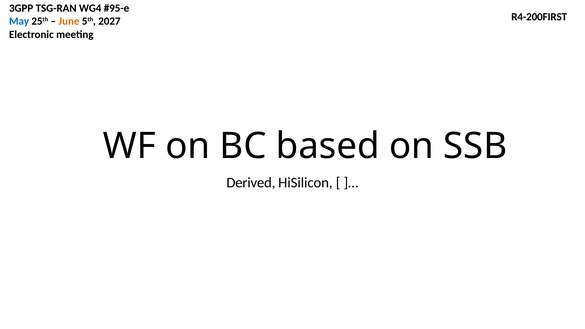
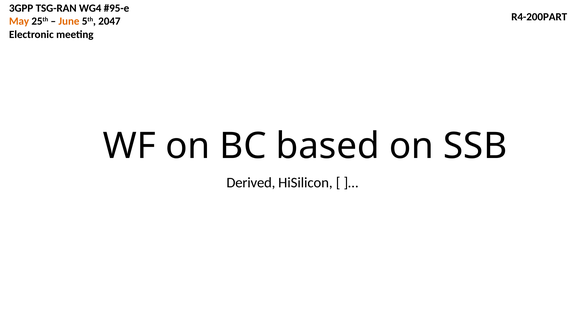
R4-200FIRST: R4-200FIRST -> R4-200PART
May colour: blue -> orange
2027: 2027 -> 2047
